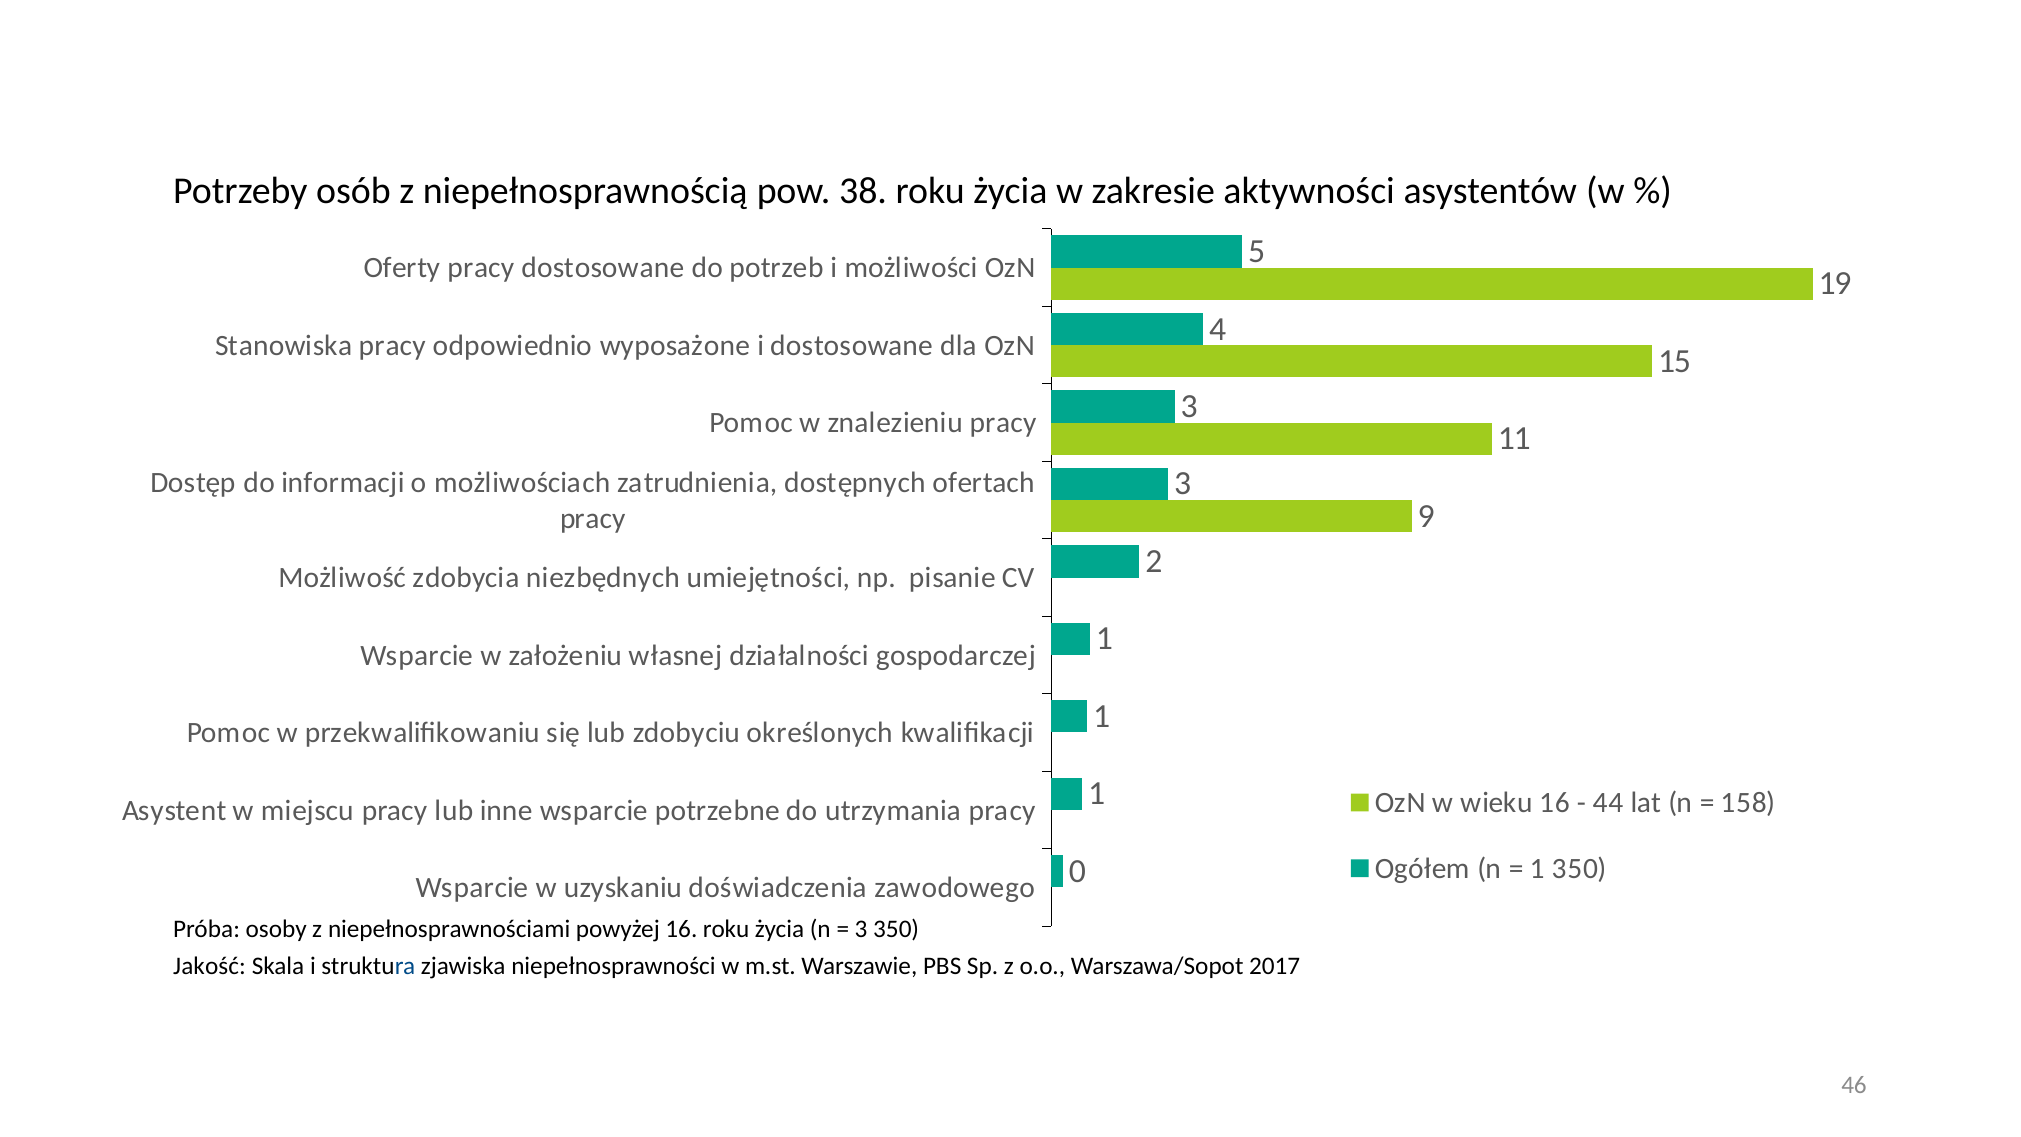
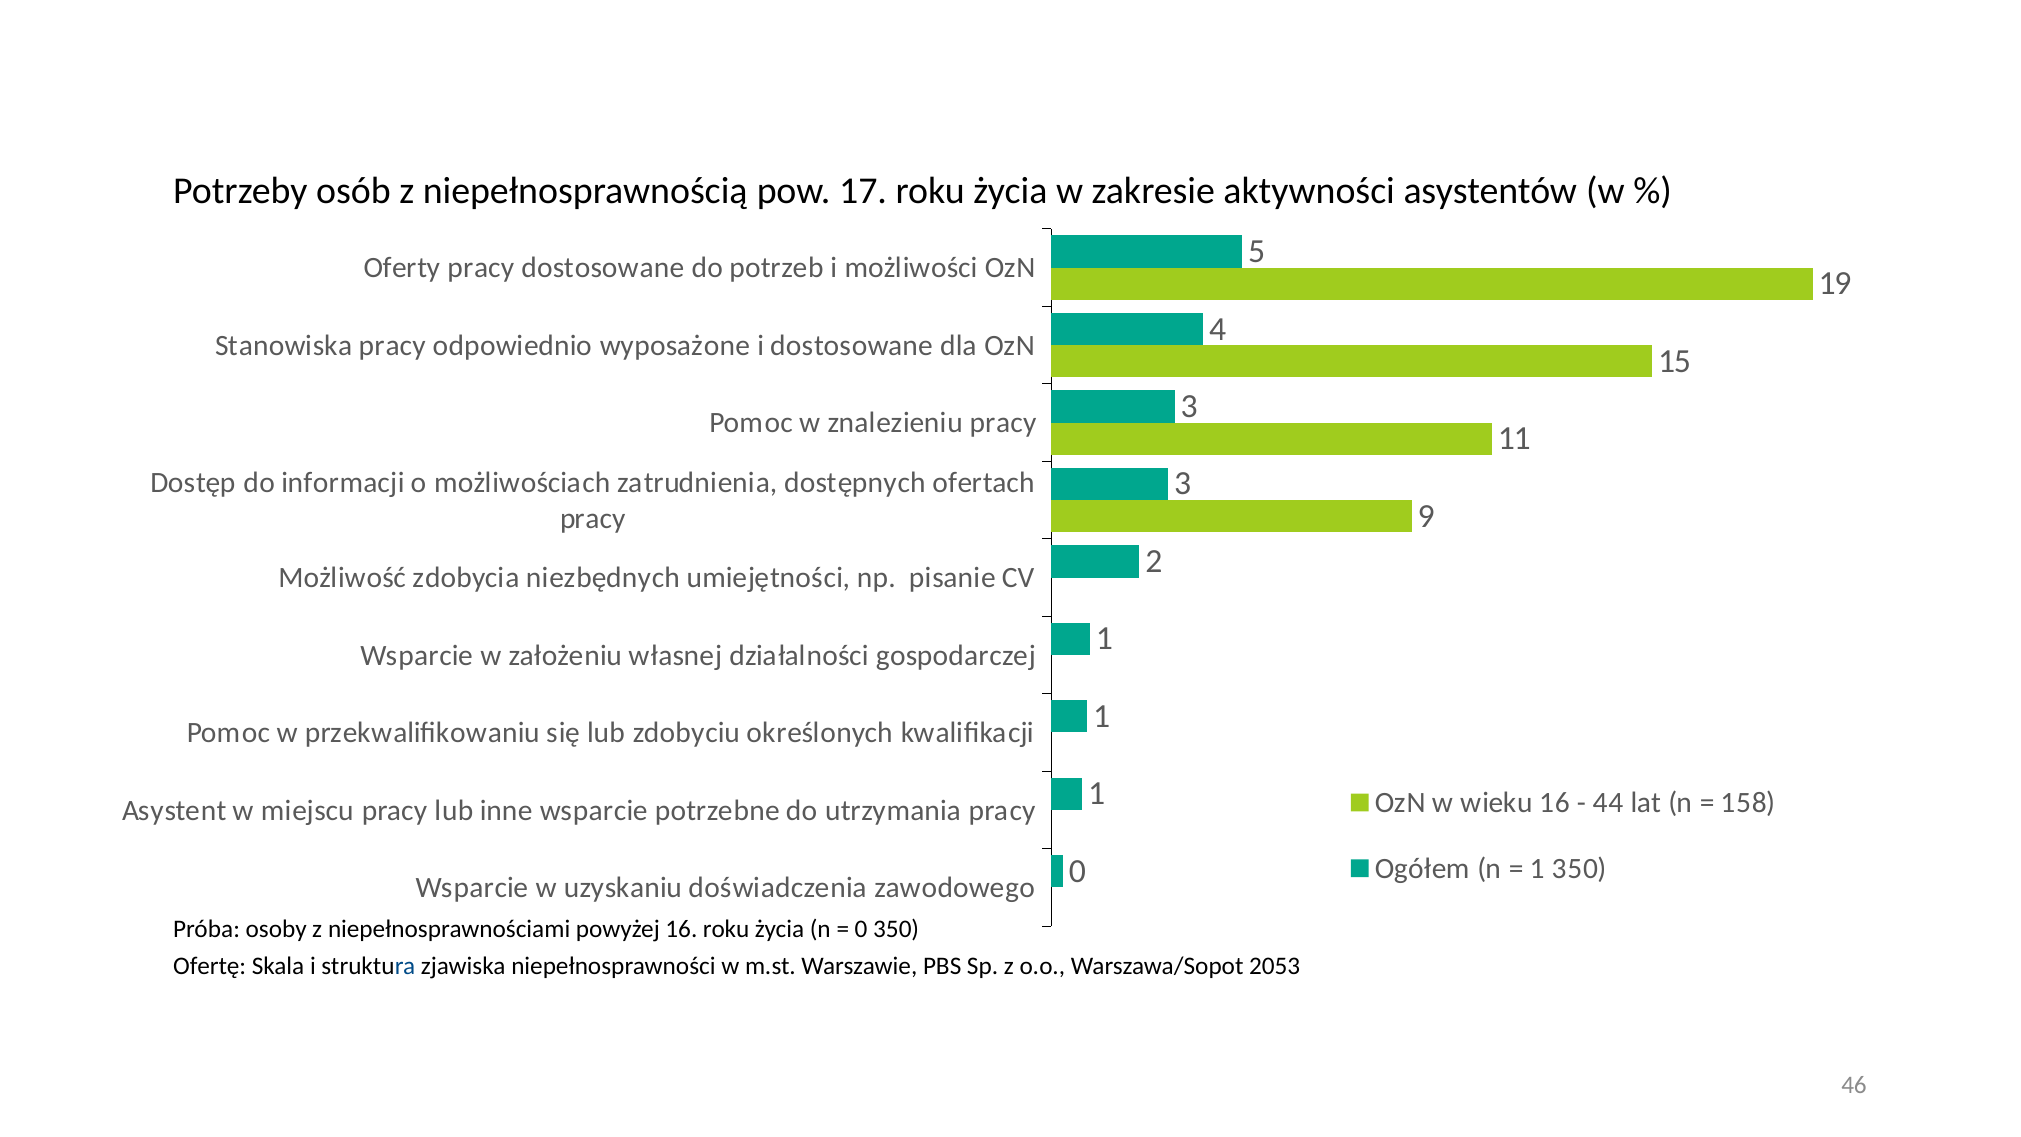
38: 38 -> 17
3 at (861, 929): 3 -> 0
Jakość: Jakość -> Ofertę
2017: 2017 -> 2053
